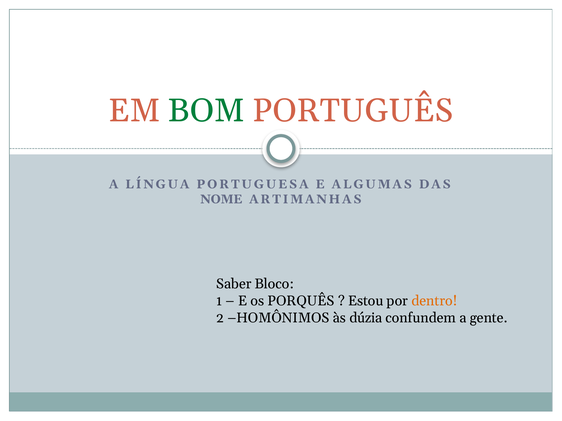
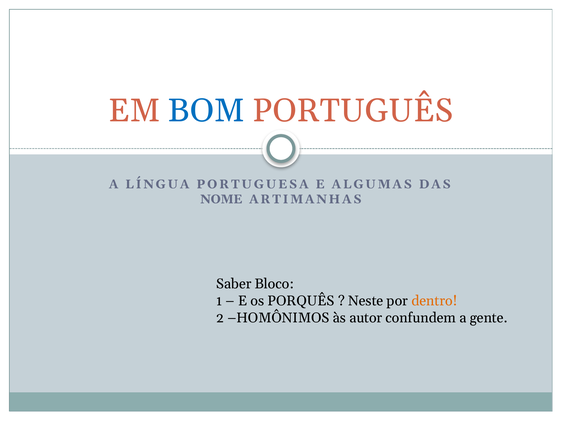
BOM colour: green -> blue
Estou: Estou -> Neste
dúzia: dúzia -> autor
